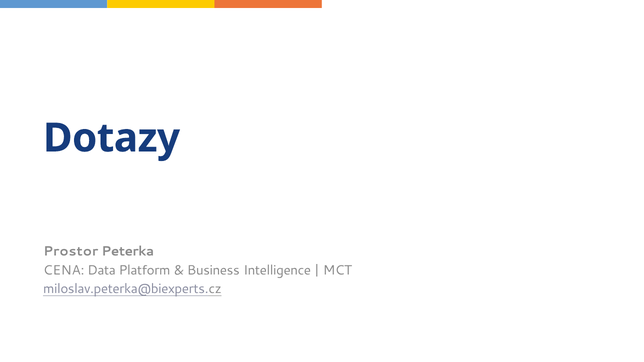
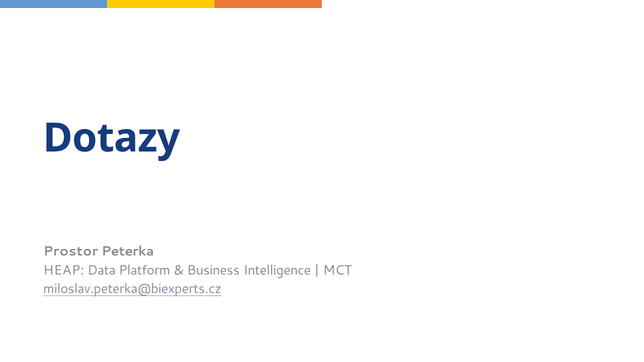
CENA: CENA -> HEAP
